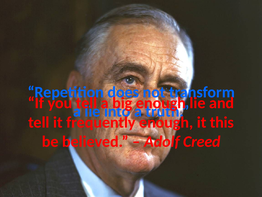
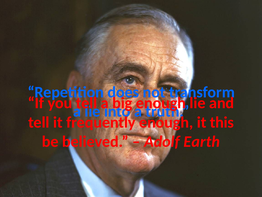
Creed: Creed -> Earth
